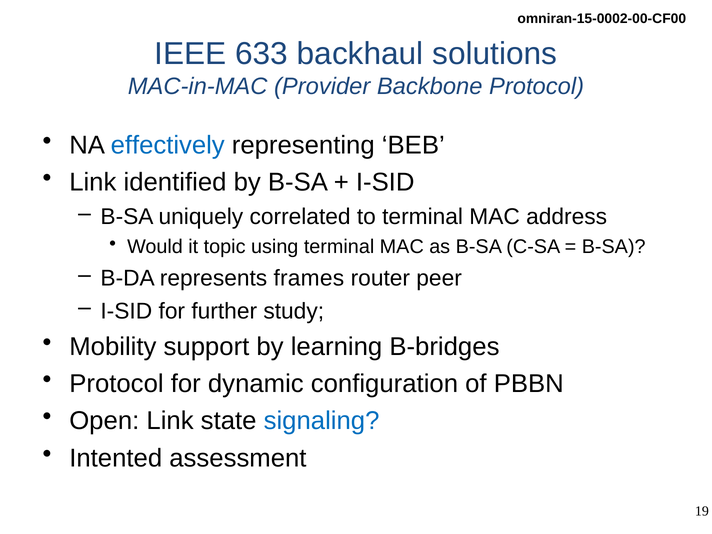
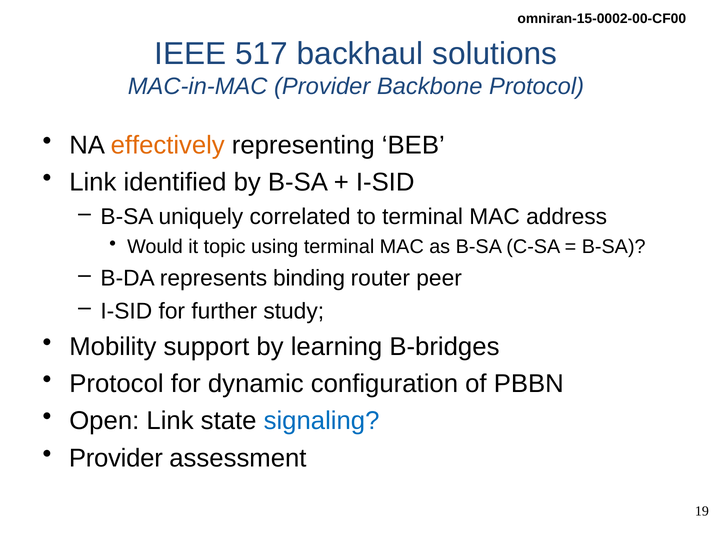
633: 633 -> 517
effectively colour: blue -> orange
frames: frames -> binding
Intented at (116, 458): Intented -> Provider
